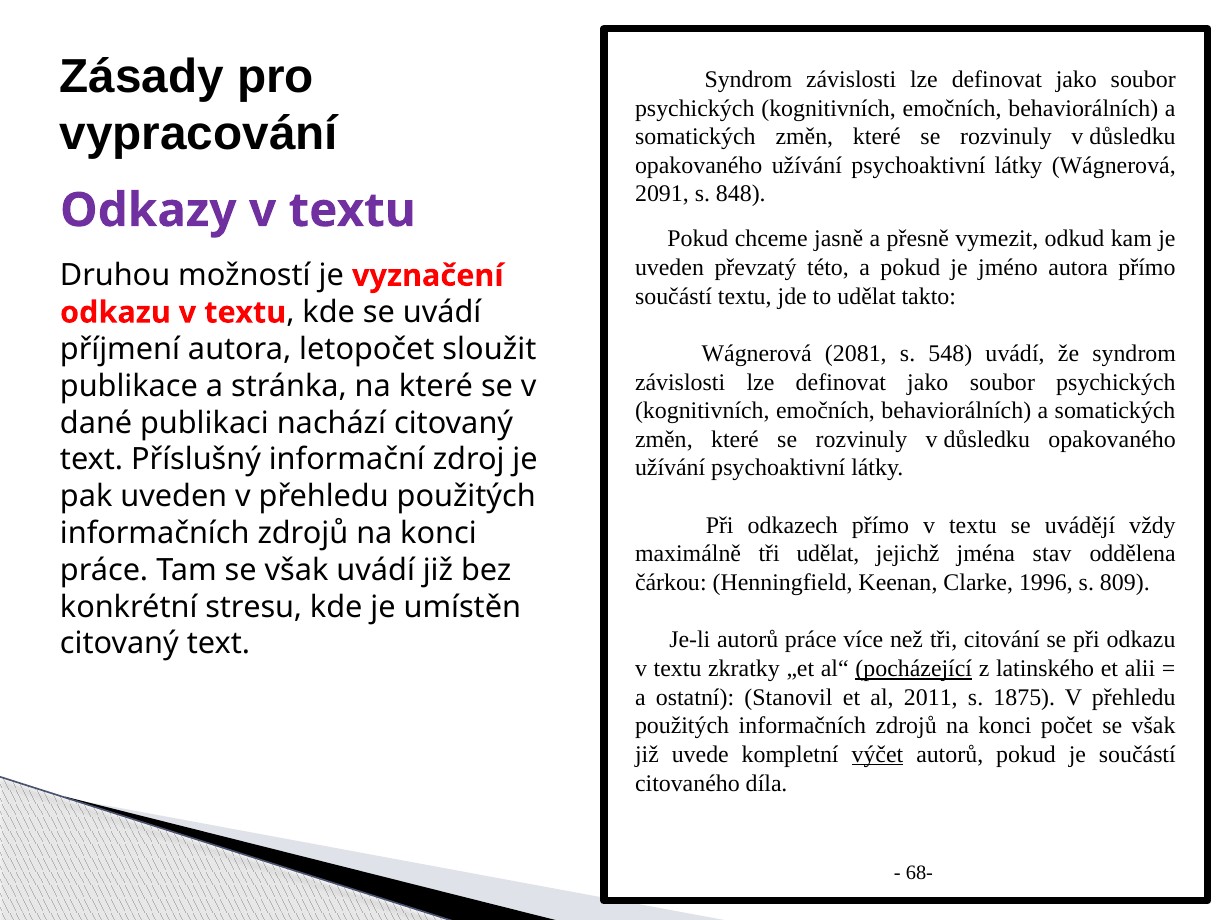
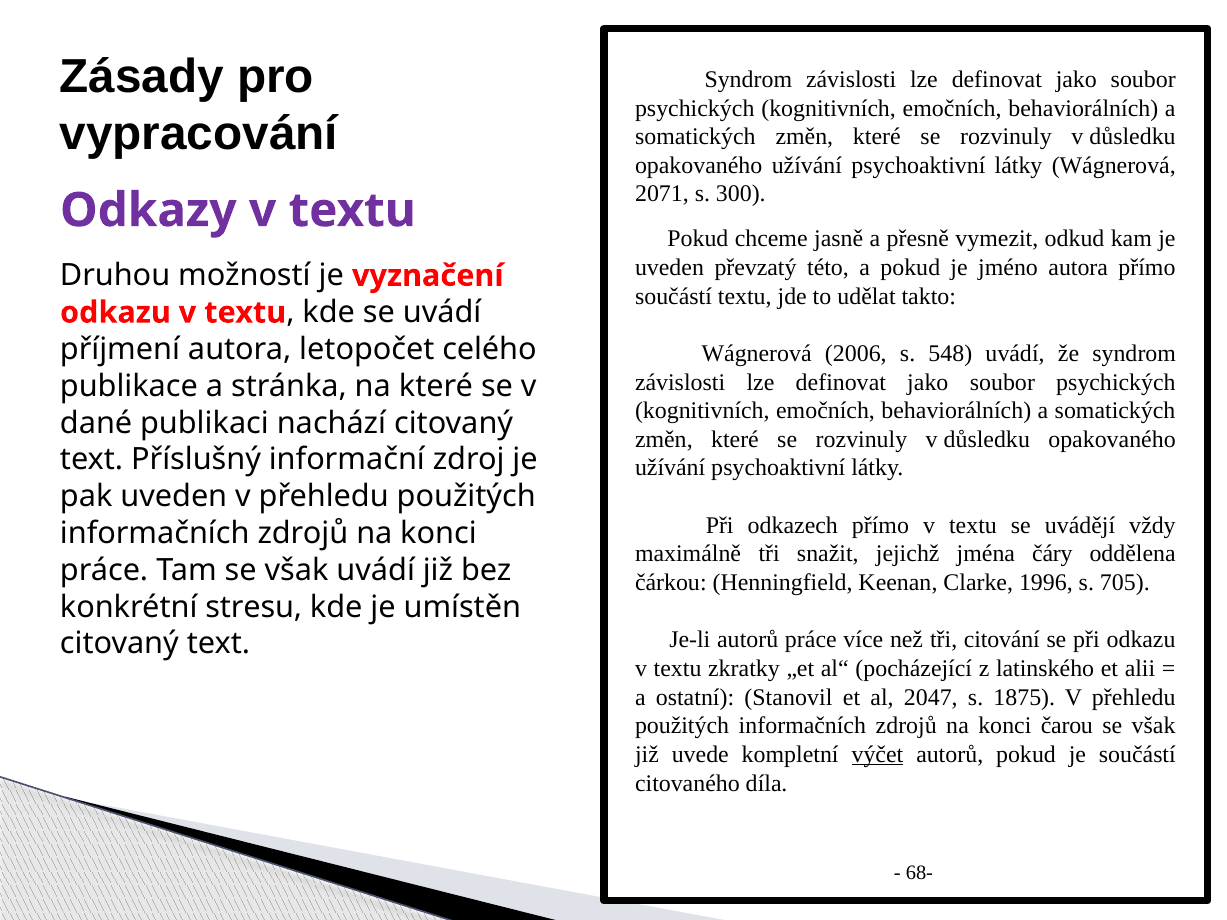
2091: 2091 -> 2071
848: 848 -> 300
sloužit: sloužit -> celého
2081: 2081 -> 2006
tři udělat: udělat -> snažit
stav: stav -> čáry
809: 809 -> 705
pocházející underline: present -> none
2011: 2011 -> 2047
počet: počet -> čarou
